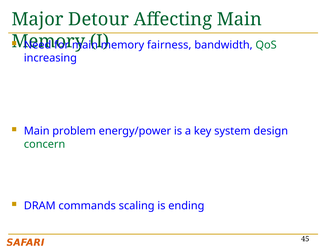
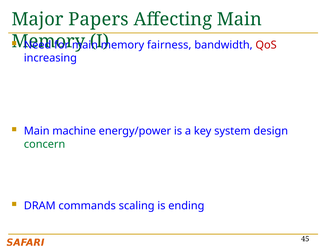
Detour: Detour -> Papers
QoS colour: green -> red
problem: problem -> machine
